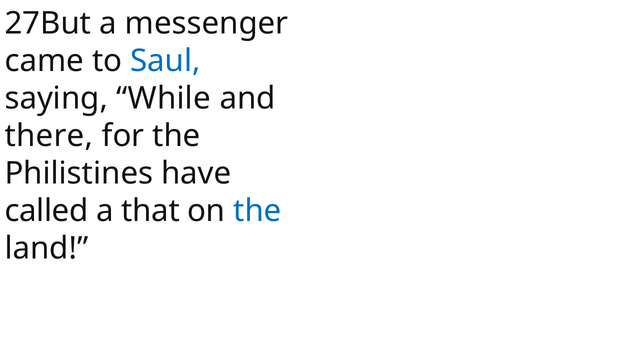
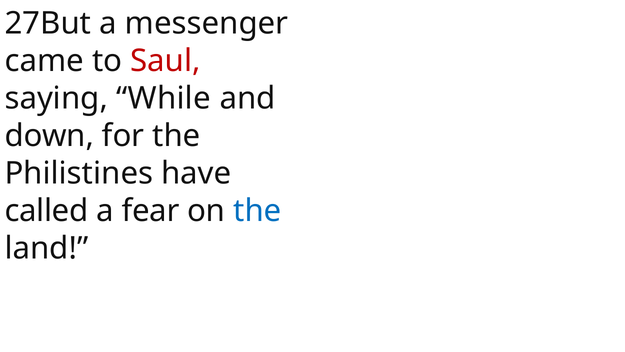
Saul colour: blue -> red
there: there -> down
that: that -> fear
